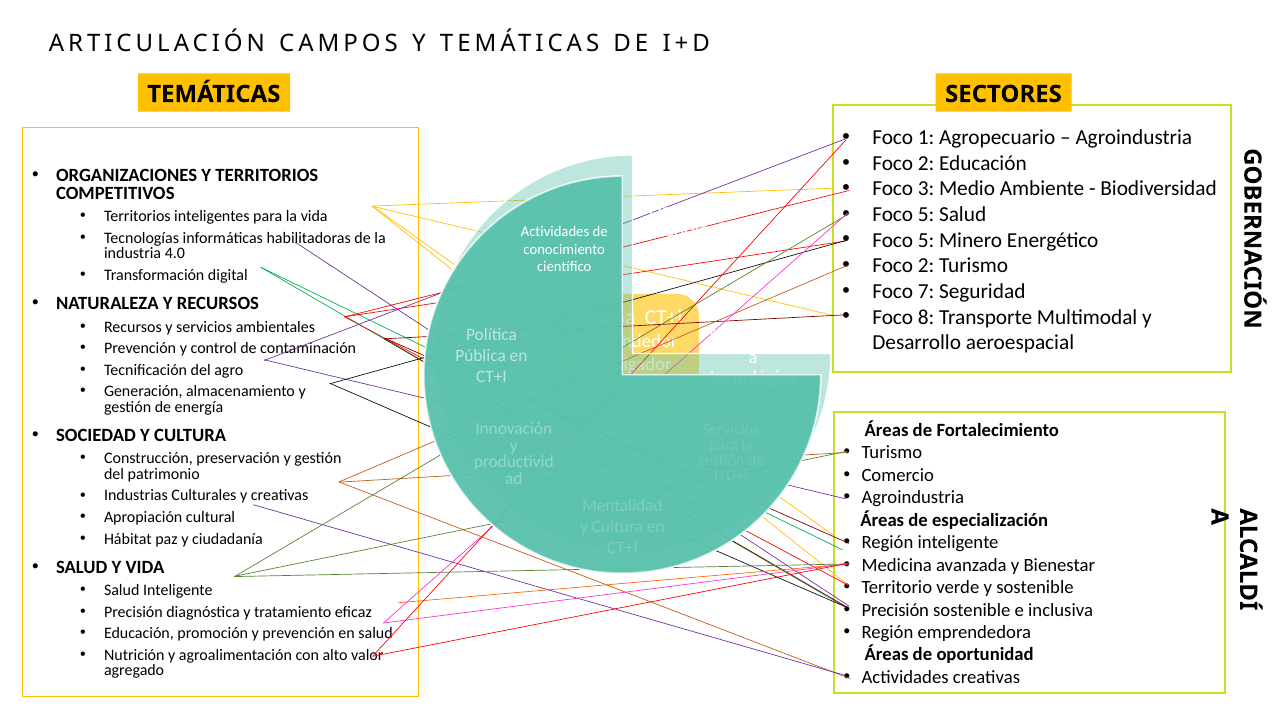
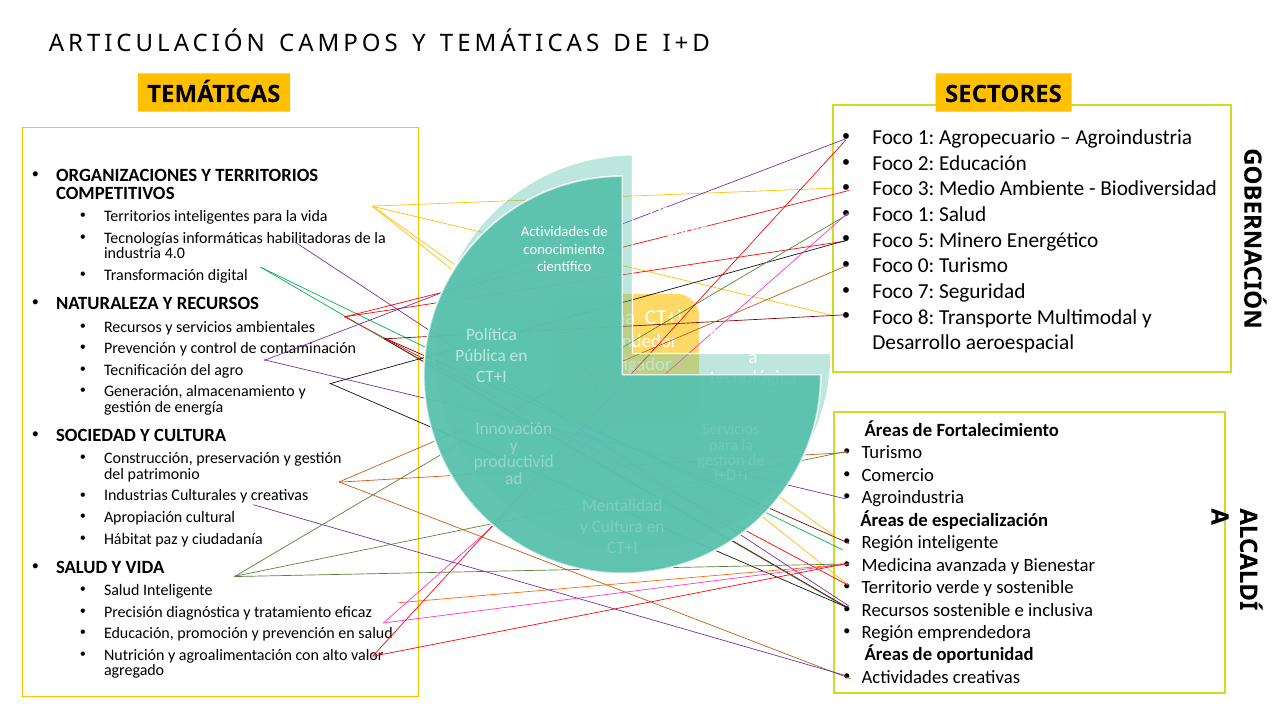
5 at (926, 214): 5 -> 1
2 at (926, 266): 2 -> 0
Precisión at (895, 610): Precisión -> Recursos
